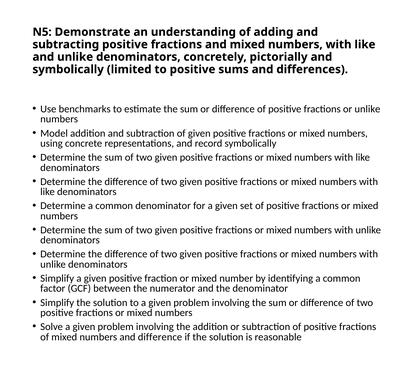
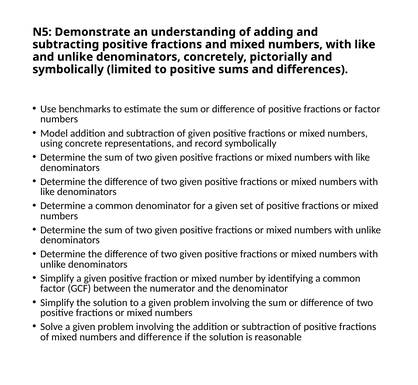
or unlike: unlike -> factor
